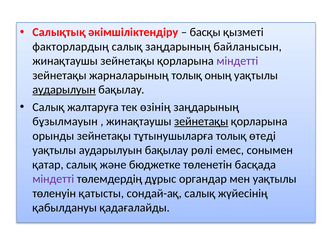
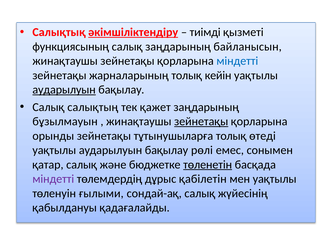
әкімшіліктендіру underline: none -> present
басқы: басқы -> тиімді
факторлардың: факторлардың -> функциясының
міндетті at (237, 61) colour: purple -> blue
оның: оның -> кейін
жалтаруға: жалтаруға -> салықтың
өзінің: өзінің -> қажет
төленетін underline: none -> present
органдар: органдар -> қабілетін
қатысты: қатысты -> ғылыми
